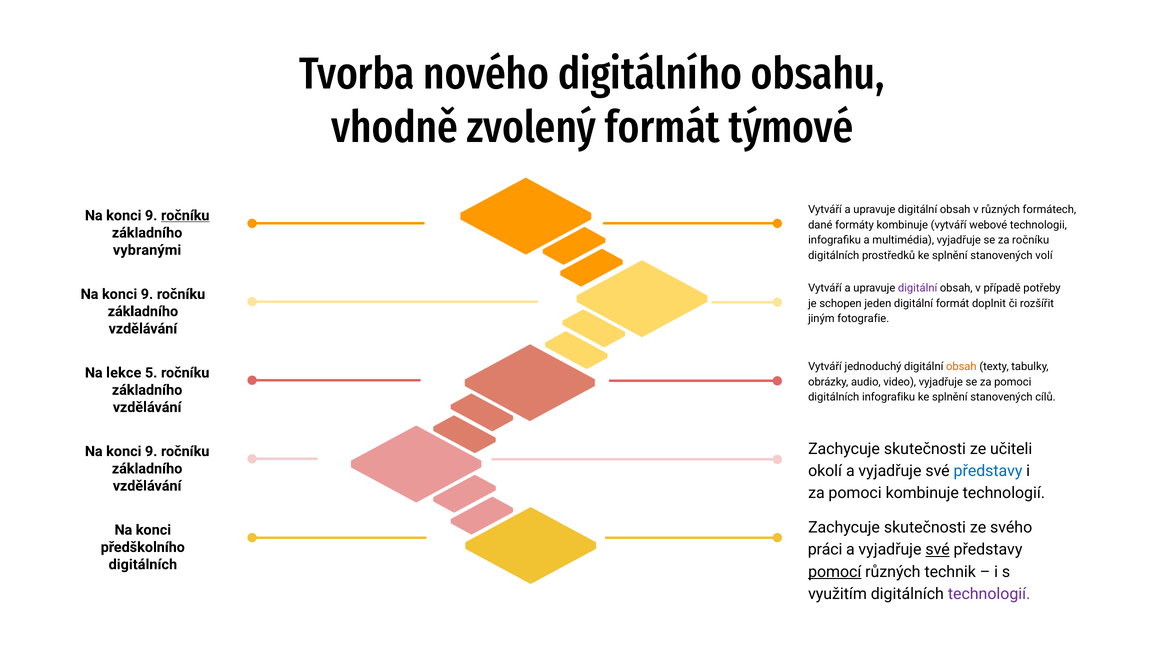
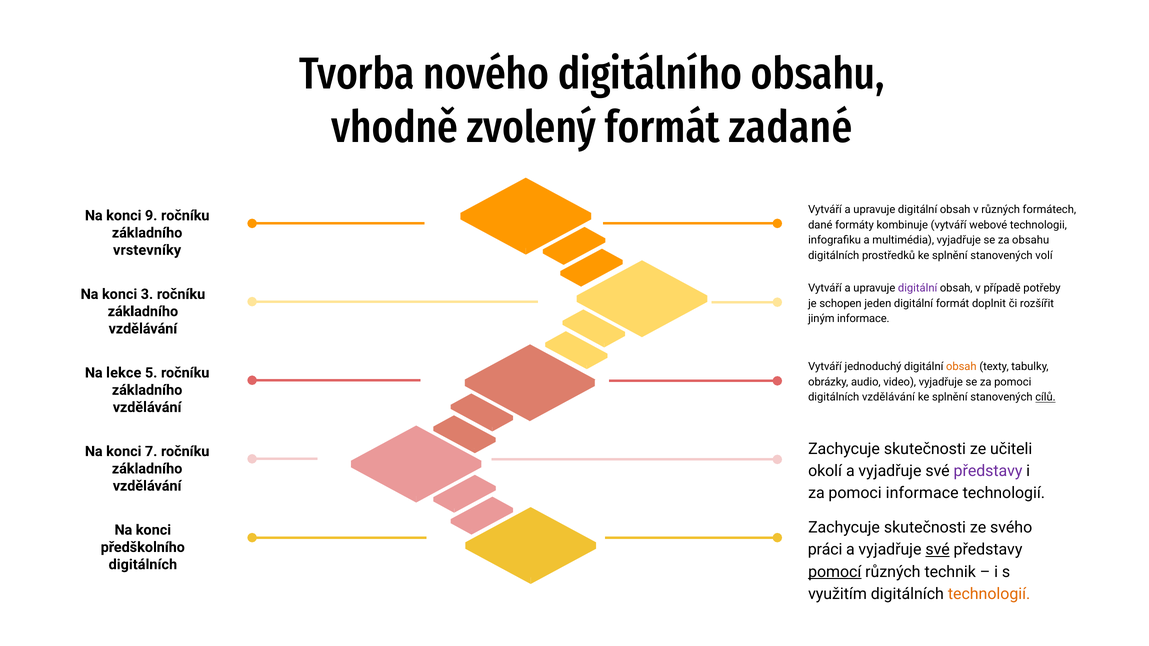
týmové: týmové -> zadané
ročníku at (185, 216) underline: present -> none
za ročníku: ročníku -> obsahu
vybranými: vybranými -> vrstevníky
9 at (147, 294): 9 -> 3
jiným fotografie: fotografie -> informace
digitálních infografiku: infografiku -> vzdělávání
cílů underline: none -> present
9 at (151, 452): 9 -> 7
představy at (988, 471) colour: blue -> purple
pomoci kombinuje: kombinuje -> informace
technologií at (989, 594) colour: purple -> orange
